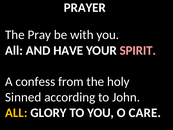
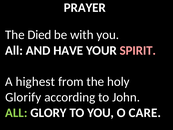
Pray: Pray -> Died
confess: confess -> highest
Sinned: Sinned -> Glorify
ALL at (16, 113) colour: yellow -> light green
